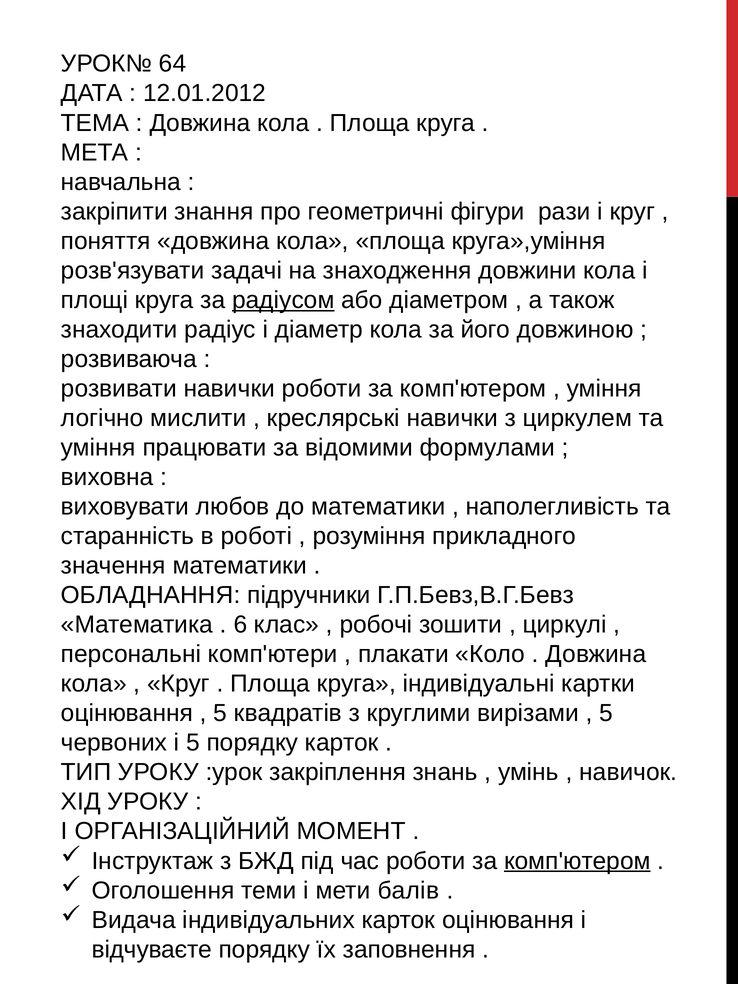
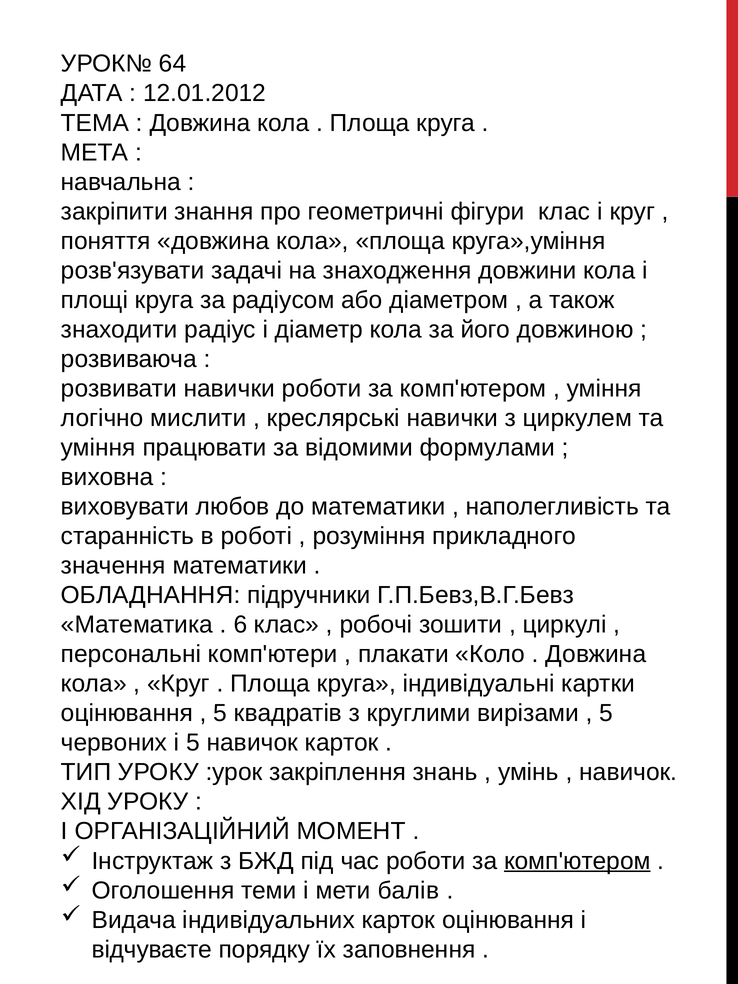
фігури рази: рази -> клас
радіусом underline: present -> none
5 порядку: порядку -> навичок
